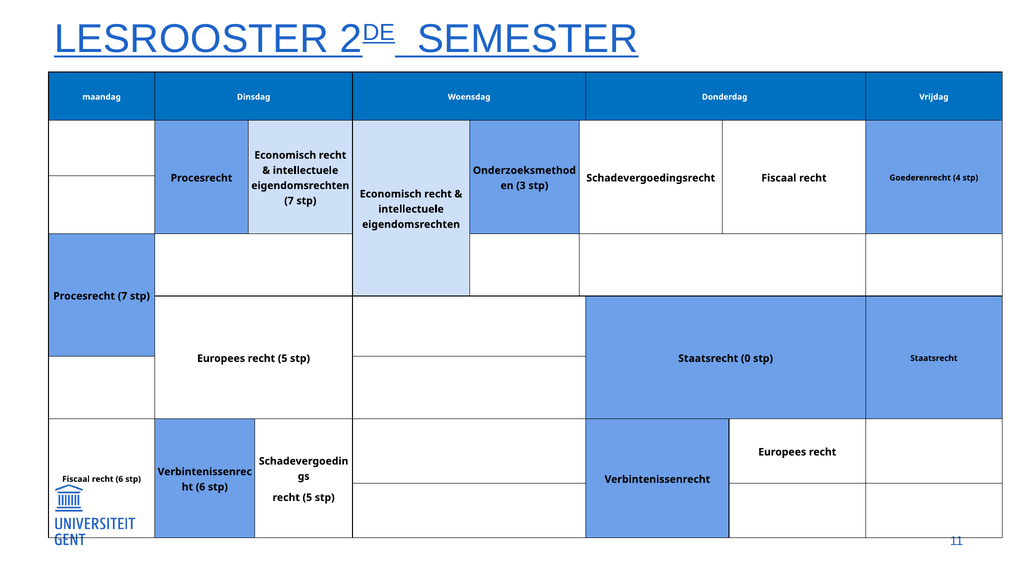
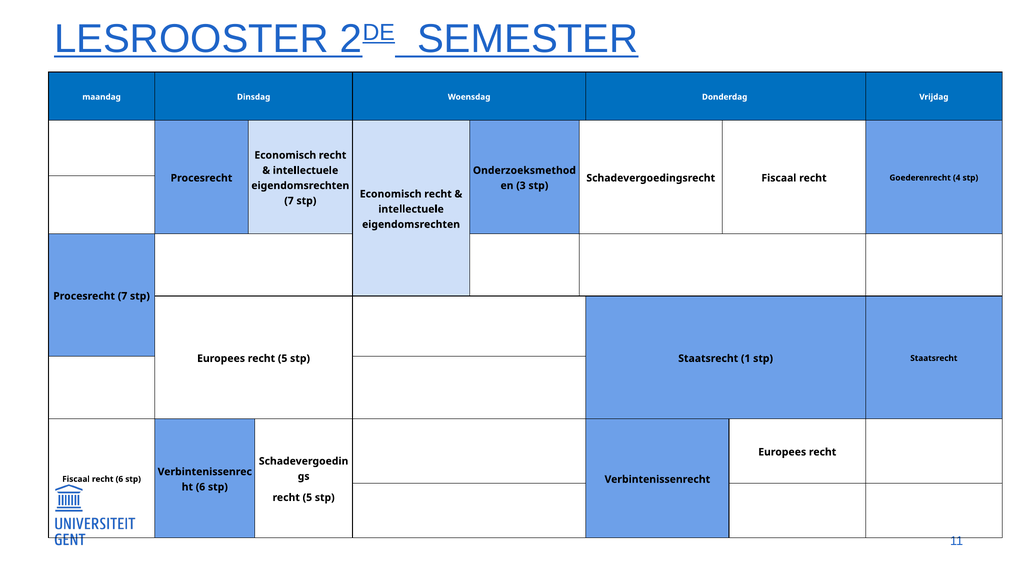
0: 0 -> 1
